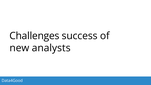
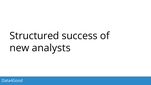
Challenges: Challenges -> Structured
